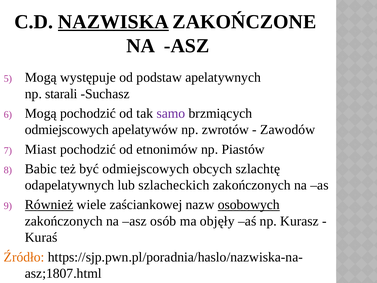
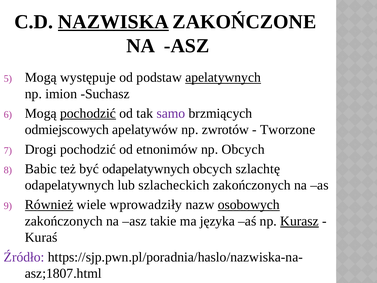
apelatywnych underline: none -> present
starali: starali -> imion
pochodzić at (88, 113) underline: none -> present
Zawodów: Zawodów -> Tworzone
Miast: Miast -> Drogi
np Piastów: Piastów -> Obcych
być odmiejscowych: odmiejscowych -> odapelatywnych
zaściankowej: zaściankowej -> wprowadziły
osób: osób -> takie
objęły: objęły -> języka
Kurasz underline: none -> present
Źródło colour: orange -> purple
